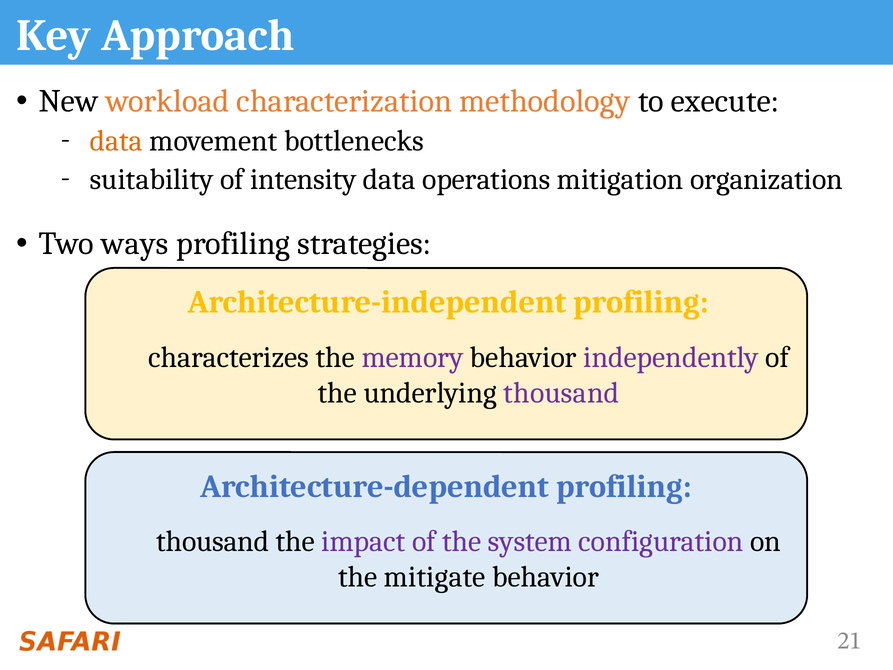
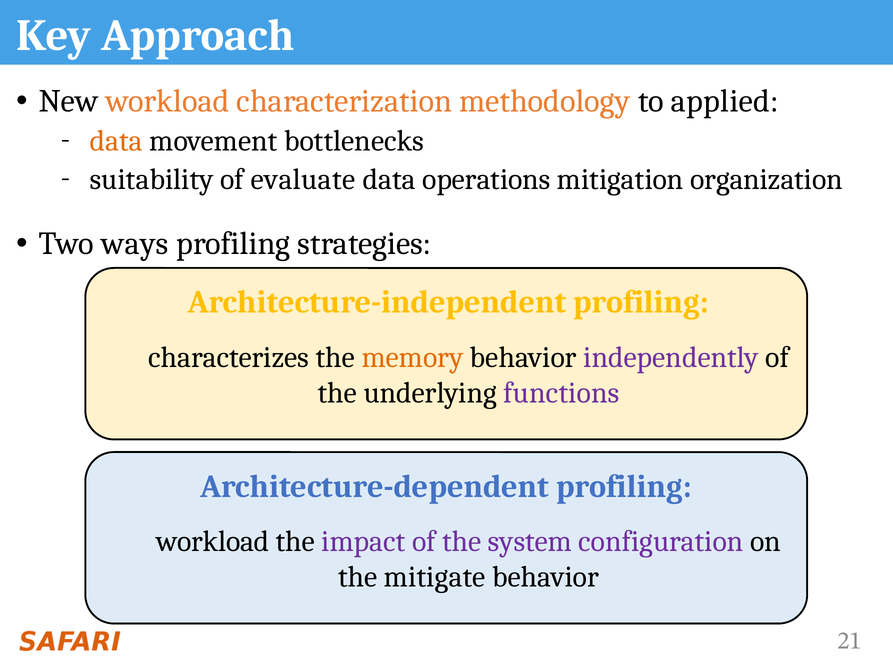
execute: execute -> applied
intensity: intensity -> evaluate
memory colour: purple -> orange
underlying thousand: thousand -> functions
thousand at (213, 541): thousand -> workload
